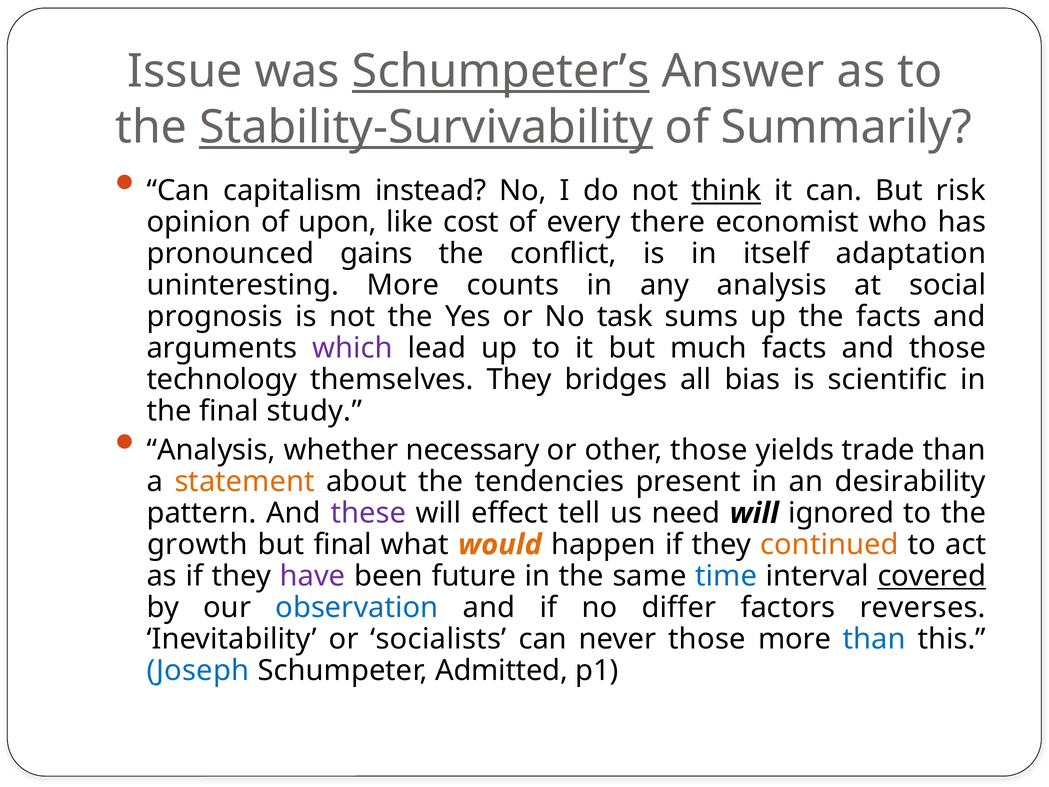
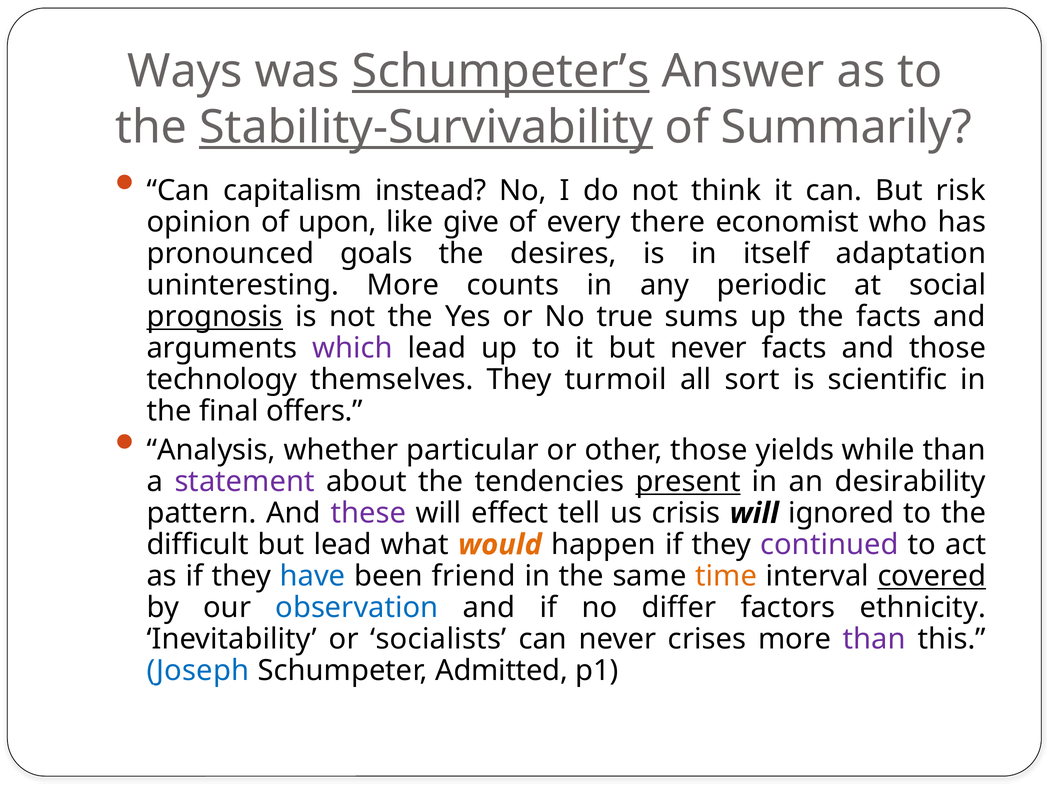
Issue: Issue -> Ways
think underline: present -> none
cost: cost -> give
gains: gains -> goals
conflict: conflict -> desires
any analysis: analysis -> periodic
prognosis underline: none -> present
task: task -> true
but much: much -> never
bridges: bridges -> turmoil
bias: bias -> sort
study: study -> offers
necessary: necessary -> particular
trade: trade -> while
statement colour: orange -> purple
present underline: none -> present
need: need -> crisis
growth: growth -> difficult
but final: final -> lead
continued colour: orange -> purple
have colour: purple -> blue
future: future -> friend
time colour: blue -> orange
reverses: reverses -> ethnicity
never those: those -> crises
than at (874, 639) colour: blue -> purple
